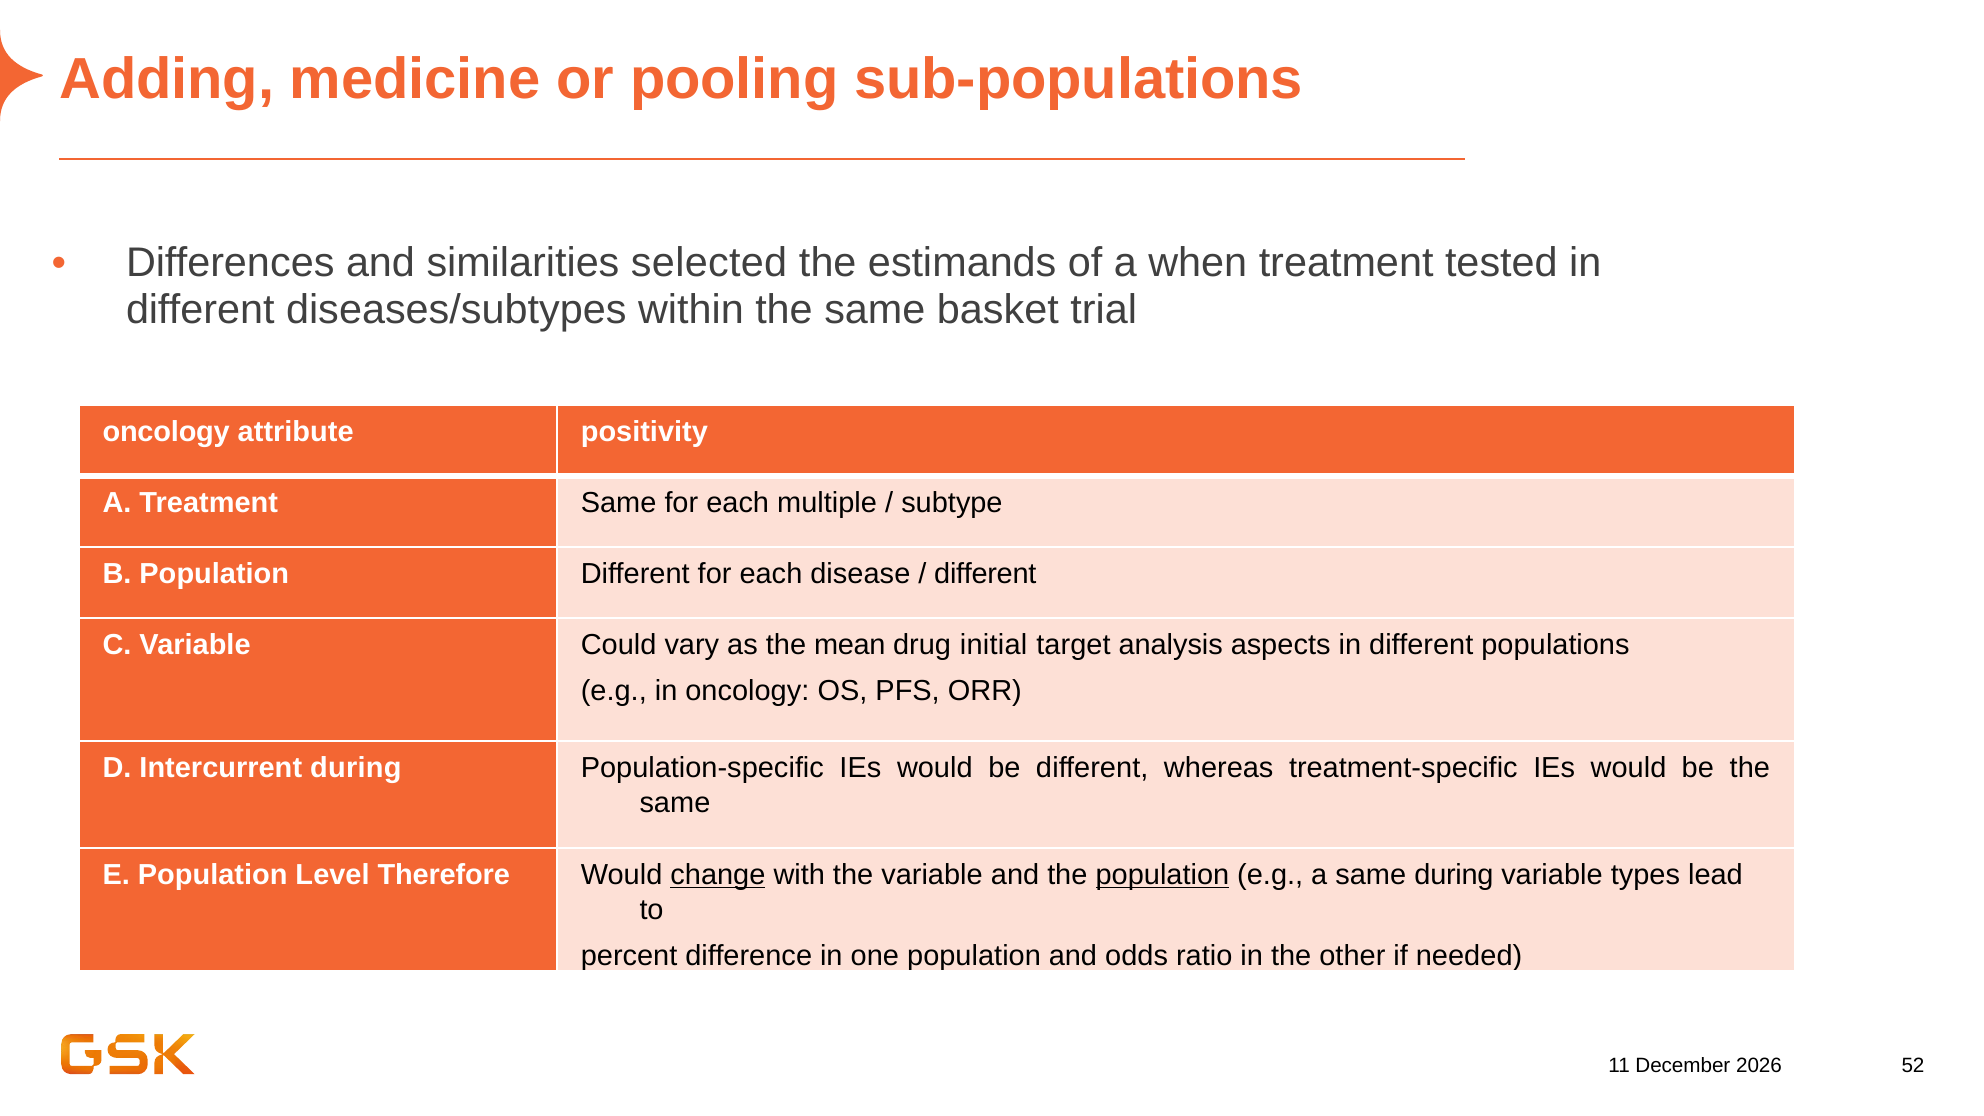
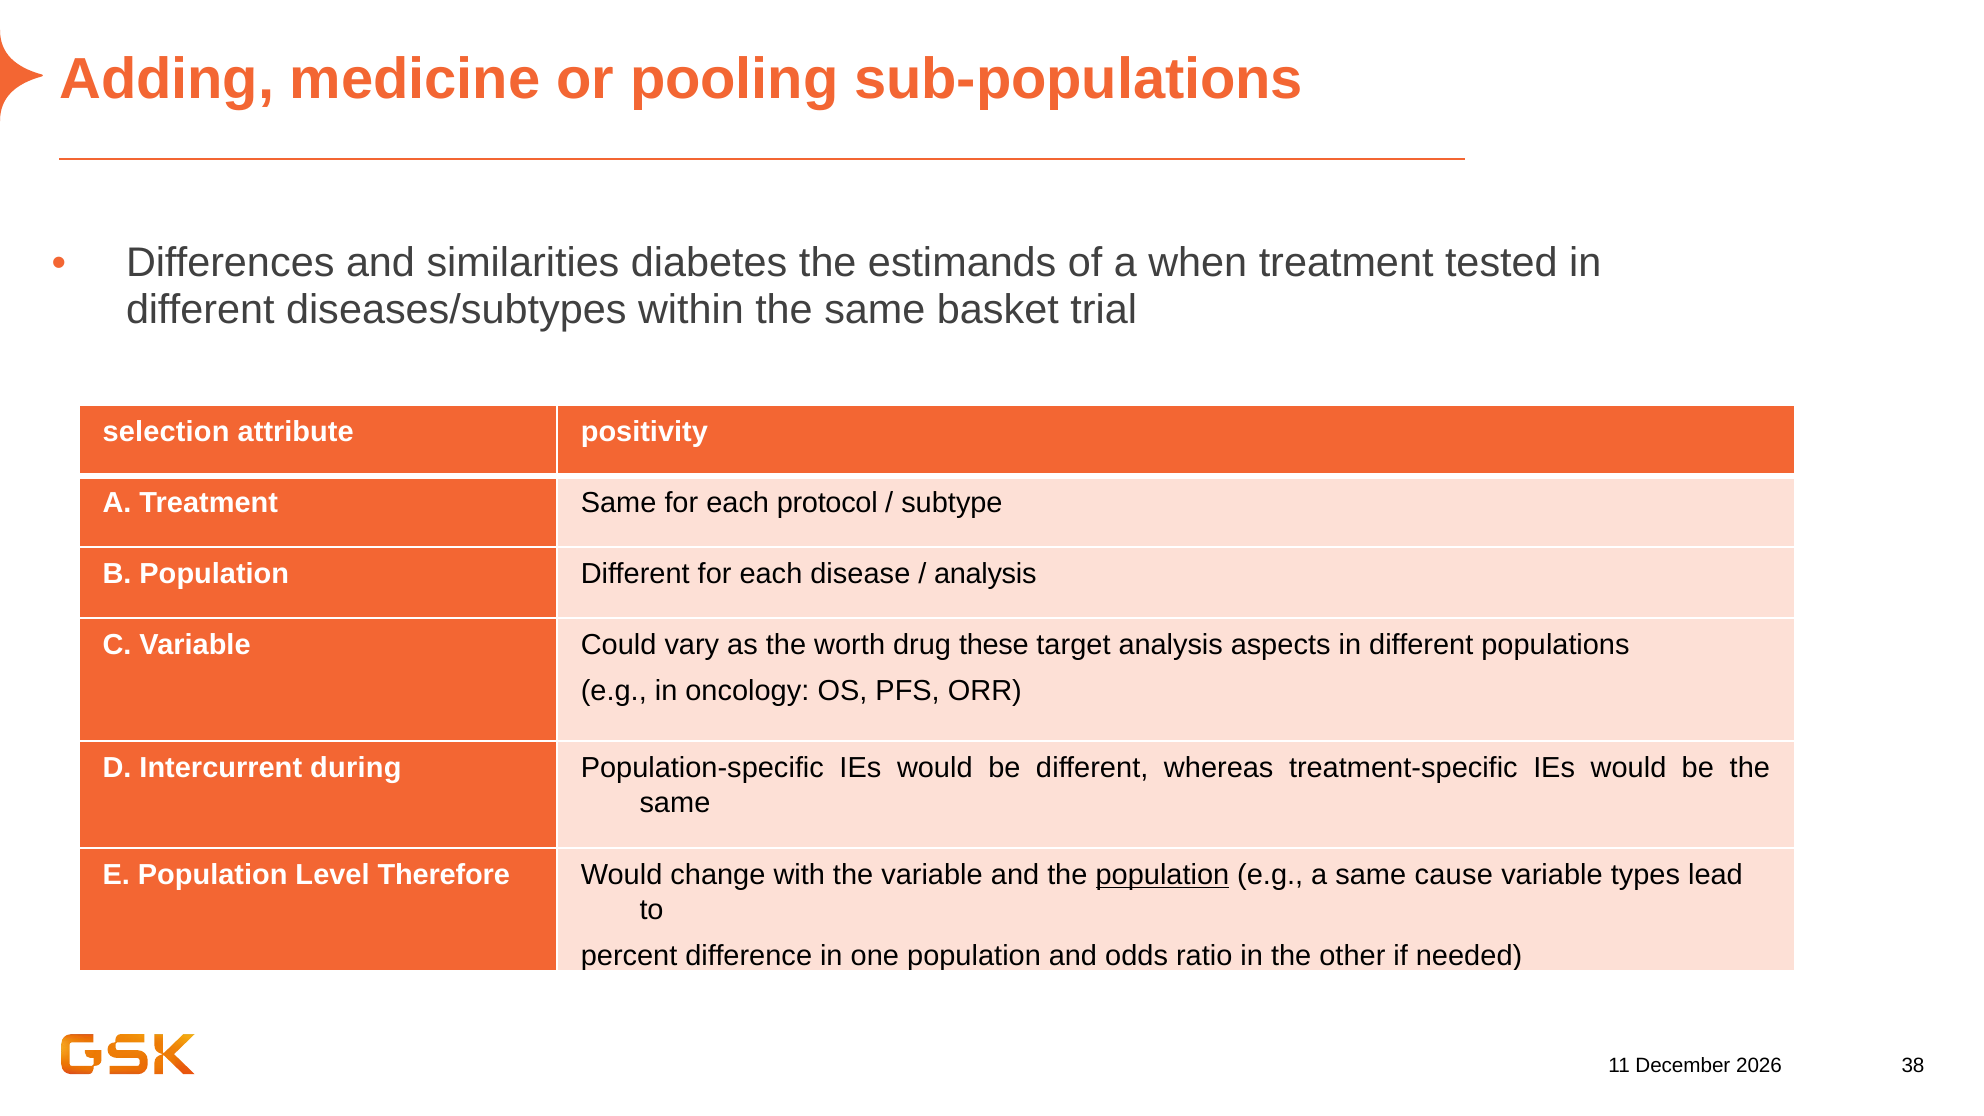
selected: selected -> diabetes
oncology at (166, 432): oncology -> selection
multiple: multiple -> protocol
different at (985, 574): different -> analysis
mean: mean -> worth
initial: initial -> these
change underline: present -> none
same during: during -> cause
52: 52 -> 38
